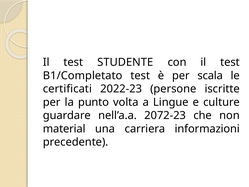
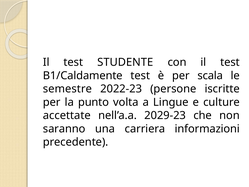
B1/Completato: B1/Completato -> B1/Caldamente
certificati: certificati -> semestre
guardare: guardare -> accettate
2072-23: 2072-23 -> 2029-23
material: material -> saranno
